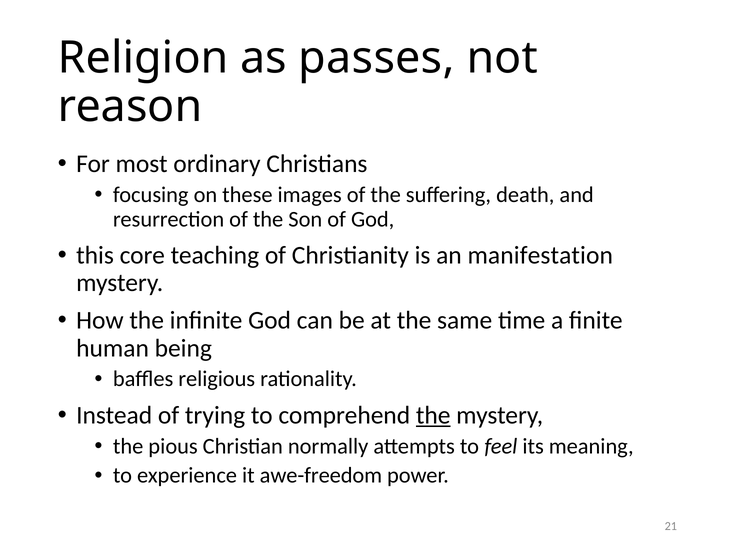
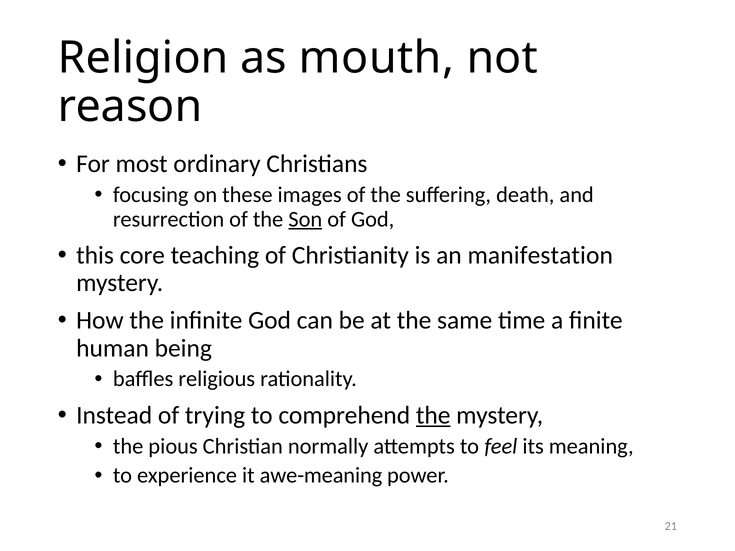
passes: passes -> mouth
Son underline: none -> present
awe-freedom: awe-freedom -> awe-meaning
